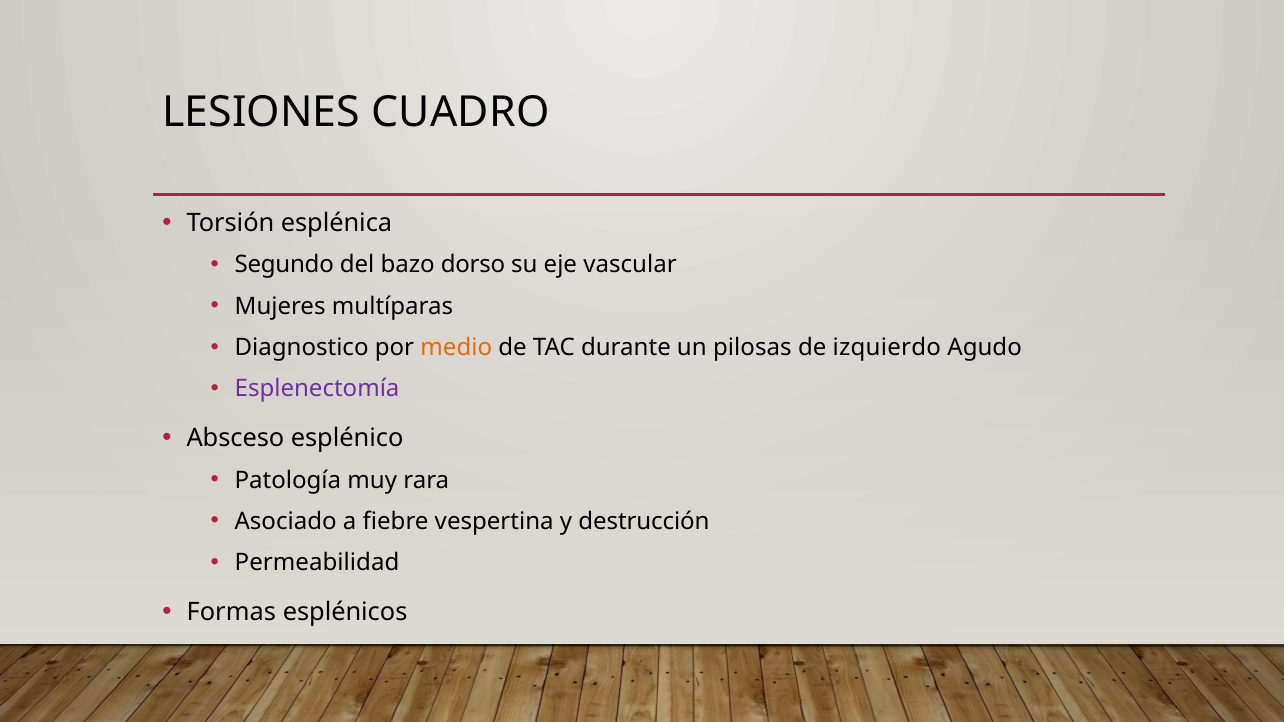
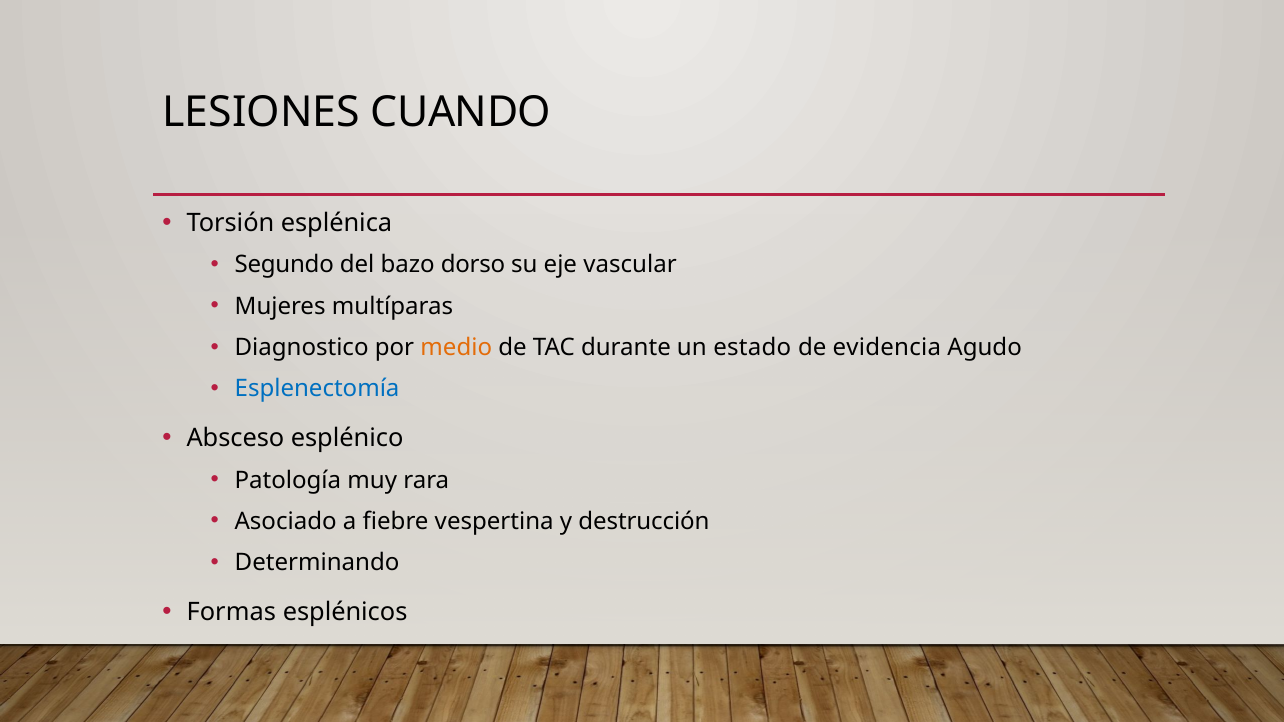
CUADRO: CUADRO -> CUANDO
pilosas: pilosas -> estado
izquierdo: izquierdo -> evidencia
Esplenectomía colour: purple -> blue
Permeabilidad: Permeabilidad -> Determinando
